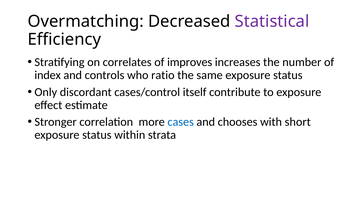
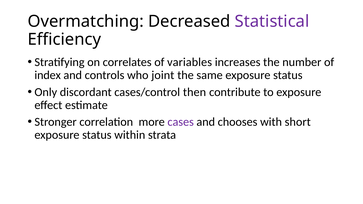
improves: improves -> variables
ratio: ratio -> joint
itself: itself -> then
cases colour: blue -> purple
